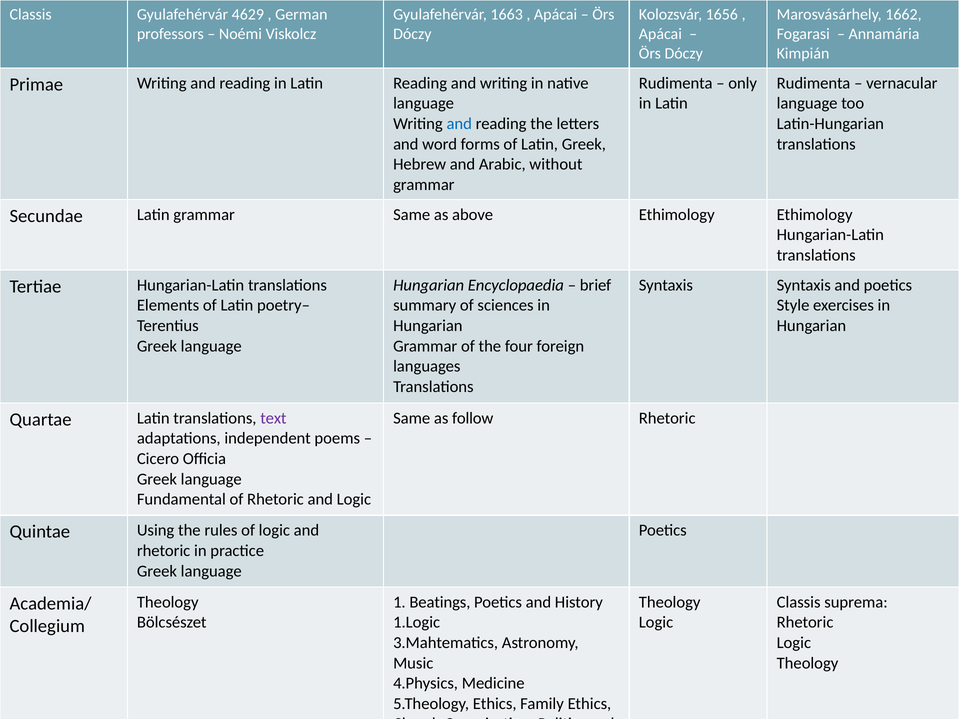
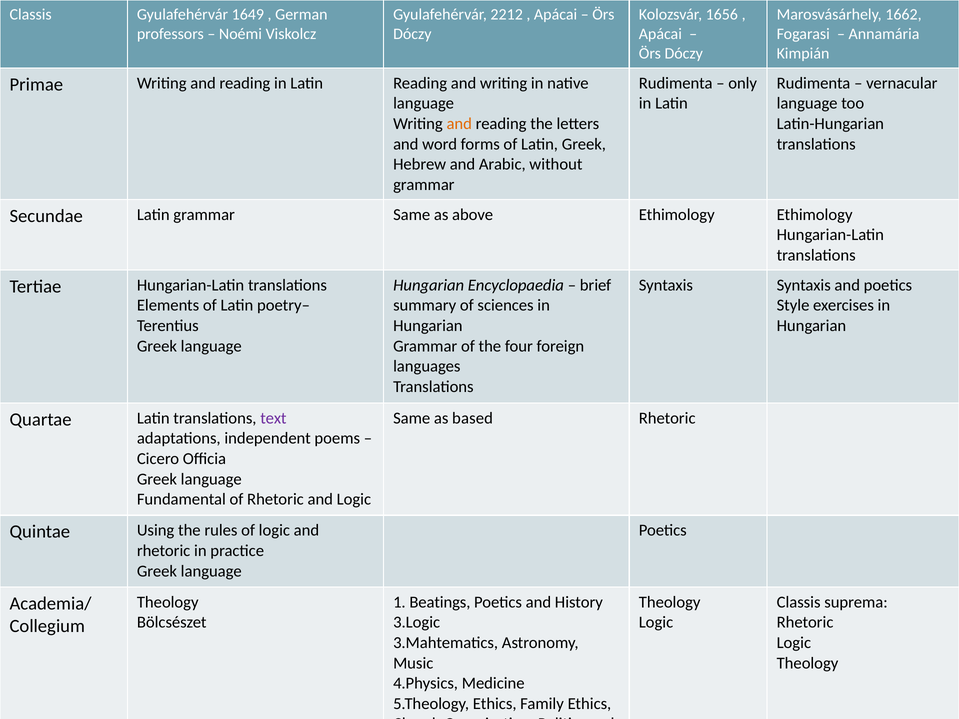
4629: 4629 -> 1649
1663: 1663 -> 2212
and at (459, 124) colour: blue -> orange
follow: follow -> based
1.Logic: 1.Logic -> 3.Logic
